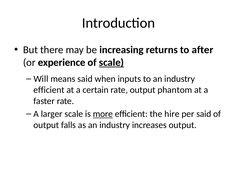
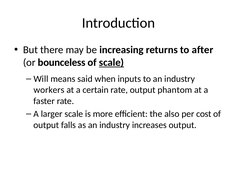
experience: experience -> bounceless
efficient at (49, 90): efficient -> workers
more underline: present -> none
hire: hire -> also
per said: said -> cost
